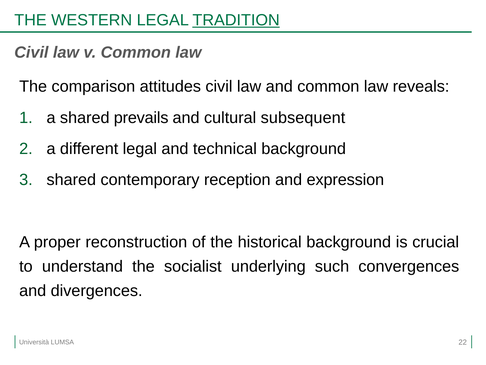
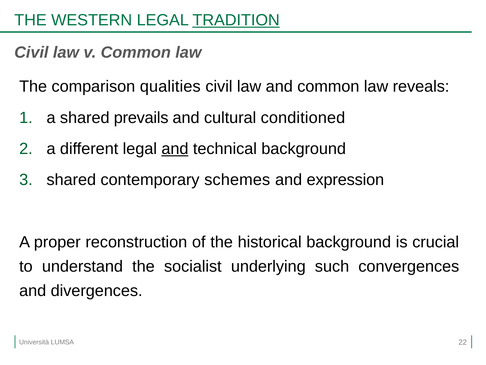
attitudes: attitudes -> qualities
subsequent: subsequent -> conditioned
and at (175, 149) underline: none -> present
reception: reception -> schemes
